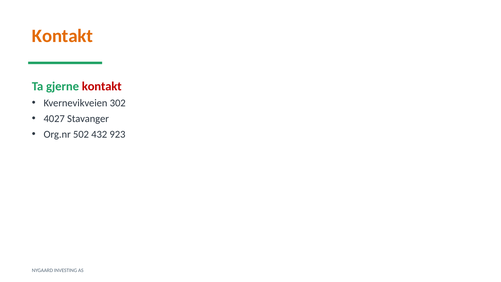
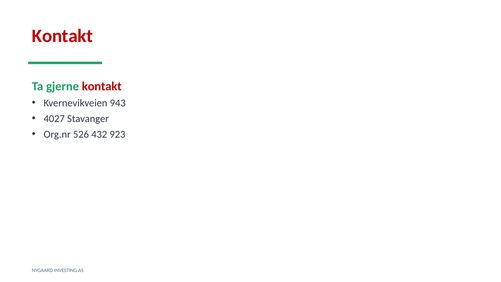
Kontakt at (62, 36) colour: orange -> red
302: 302 -> 943
502: 502 -> 526
